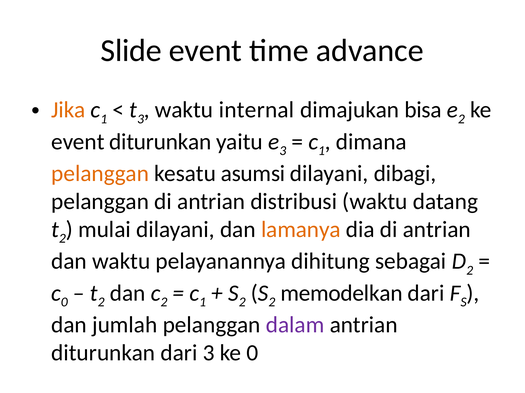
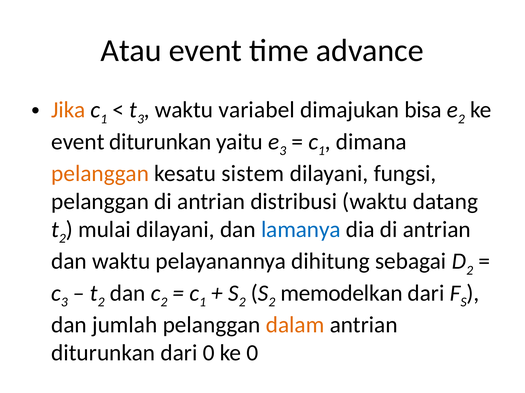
Slide: Slide -> Atau
internal: internal -> variabel
asumsi: asumsi -> sistem
dibagi: dibagi -> fungsi
lamanya colour: orange -> blue
0 at (64, 303): 0 -> 3
dalam colour: purple -> orange
dari 3: 3 -> 0
